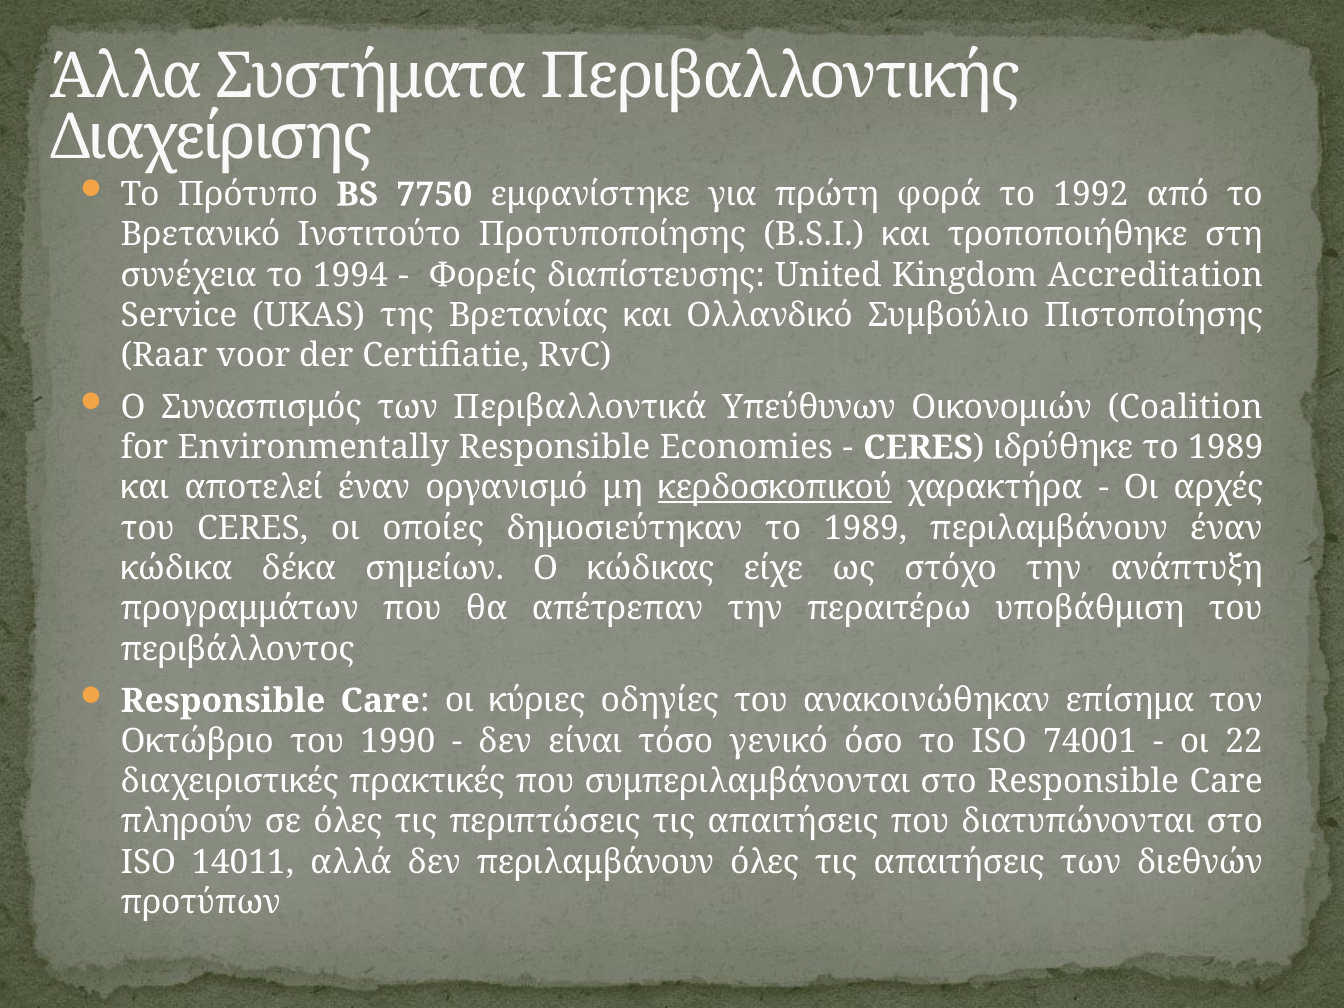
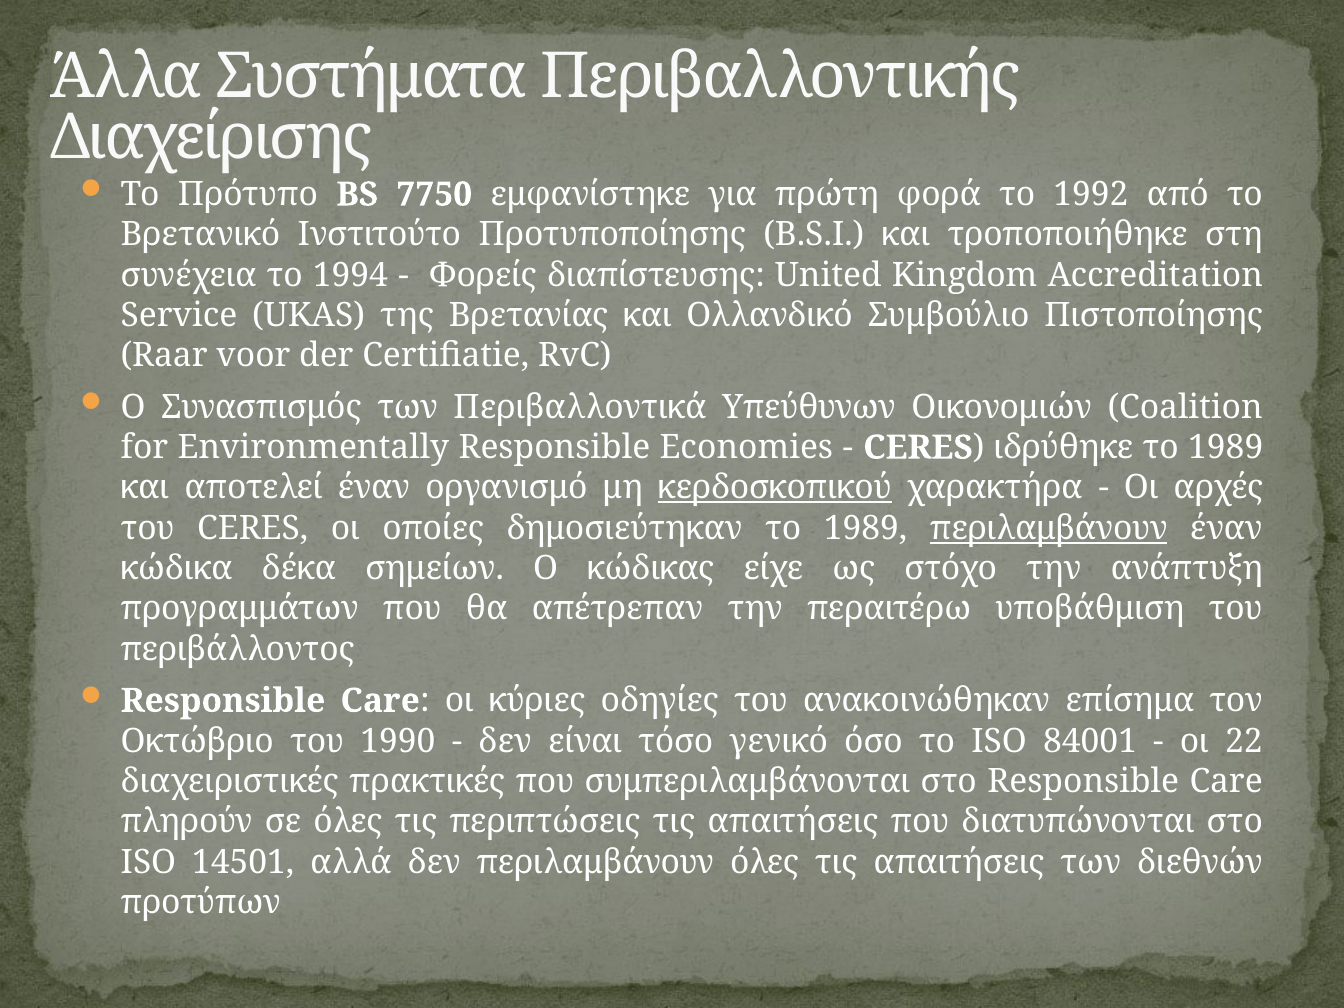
περιλαμβάνουν at (1049, 528) underline: none -> present
74001: 74001 -> 84001
14011: 14011 -> 14501
